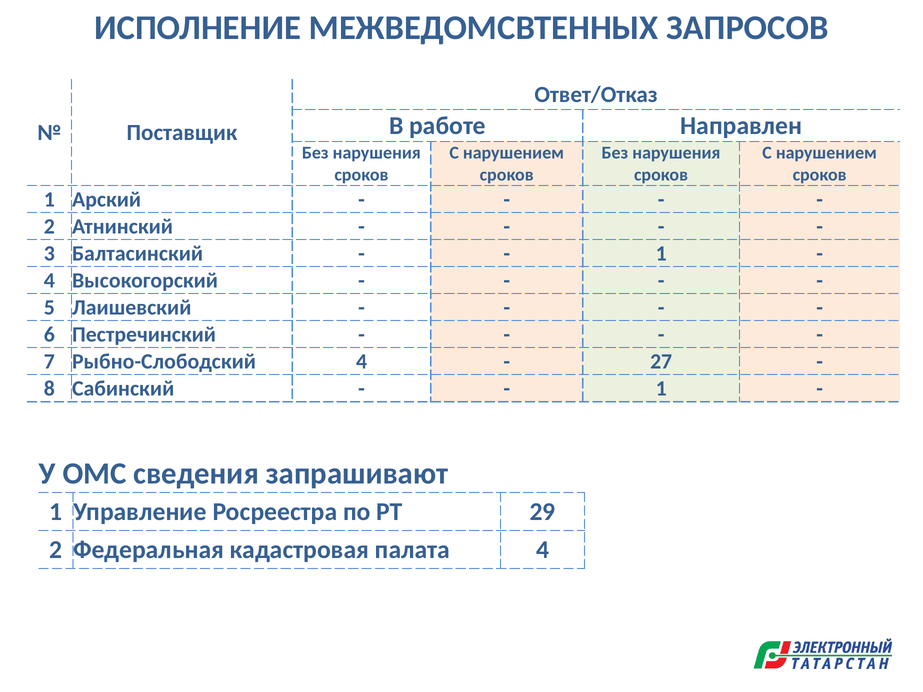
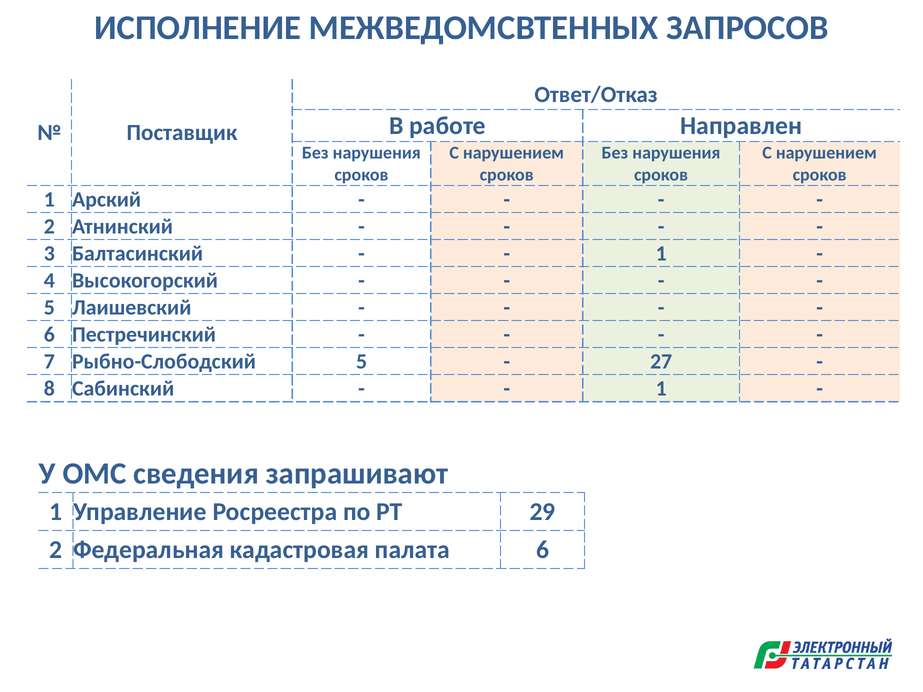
Рыбно-Слободский 4: 4 -> 5
палата 4: 4 -> 6
